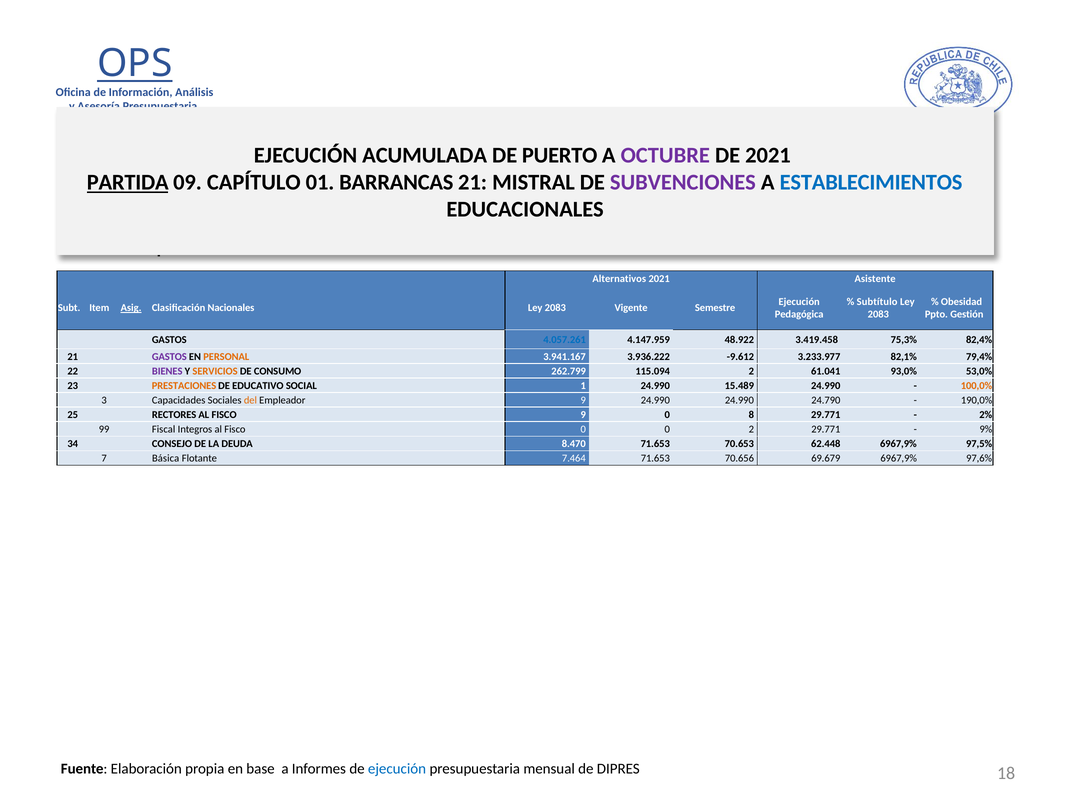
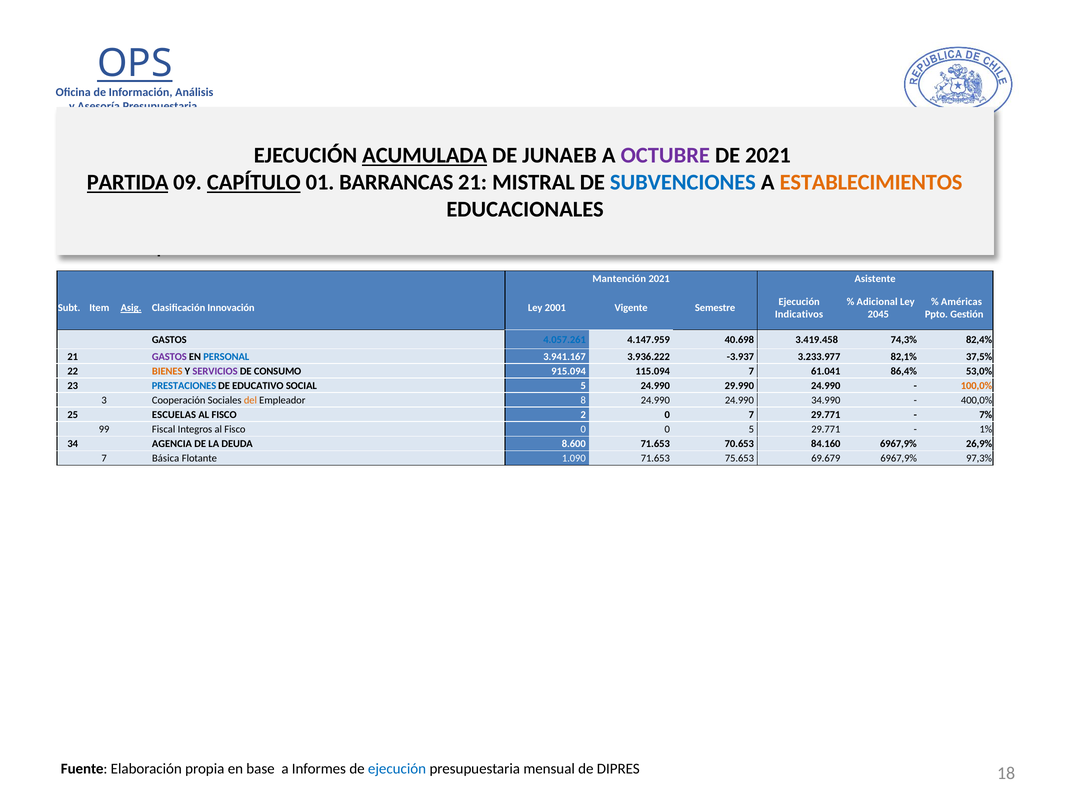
ACUMULADA underline: none -> present
PUERTO: PUERTO -> JUNAEB
CAPÍTULO underline: none -> present
SUBVENCIONES colour: purple -> blue
ESTABLECIMIENTOS colour: blue -> orange
Alternativos: Alternativos -> Mantención
Subtítulo: Subtítulo -> Adicional
Obesidad: Obesidad -> Américas
Nacionales: Nacionales -> Innovación
2083 at (555, 308): 2083 -> 2001
Pedagógica: Pedagógica -> Indicativos
2083 at (878, 314): 2083 -> 2045
48.922: 48.922 -> 40.698
75,3%: 75,3% -> 74,3%
PERSONAL colour: orange -> blue
-9.612: -9.612 -> -3.937
79,4%: 79,4% -> 37,5%
BIENES colour: purple -> orange
SERVICIOS colour: orange -> purple
262.799: 262.799 -> 915.094
115.094 2: 2 -> 7
93,0%: 93,0% -> 86,4%
PRESTACIONES colour: orange -> blue
SOCIAL 1: 1 -> 5
15.489: 15.489 -> 29.990
Capacidades: Capacidades -> Cooperación
Empleador 9: 9 -> 8
24.790: 24.790 -> 34.990
190,0%: 190,0% -> 400,0%
RECTORES: RECTORES -> ESCUELAS
FISCO 9: 9 -> 2
0 8: 8 -> 7
2%: 2% -> 7%
0 2: 2 -> 5
9%: 9% -> 1%
CONSEJO: CONSEJO -> AGENCIA
8.470: 8.470 -> 8.600
62.448: 62.448 -> 84.160
97,5%: 97,5% -> 26,9%
7.464: 7.464 -> 1.090
70.656: 70.656 -> 75.653
97,6%: 97,6% -> 97,3%
